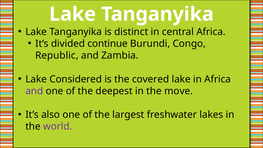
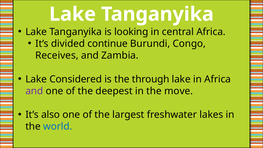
distinct: distinct -> looking
Republic: Republic -> Receives
covered: covered -> through
world colour: purple -> blue
